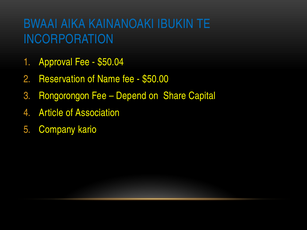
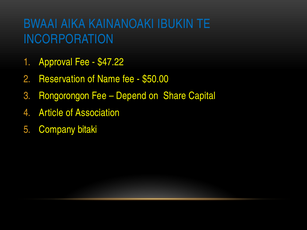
$50.04: $50.04 -> $47.22
kario: kario -> bitaki
